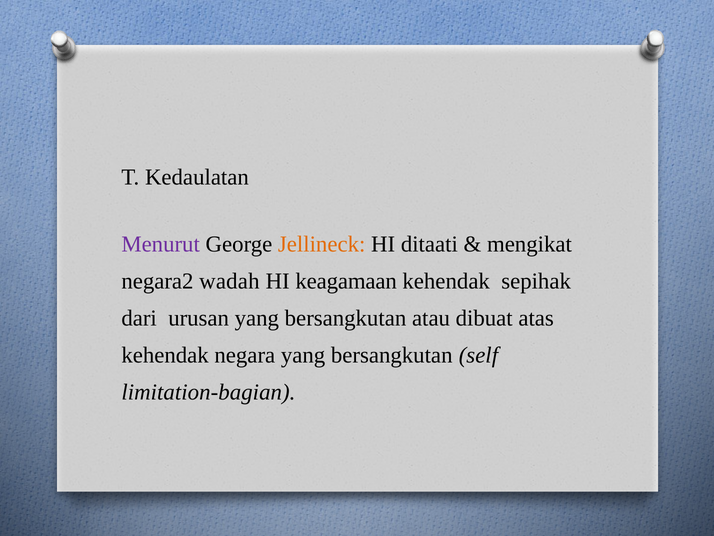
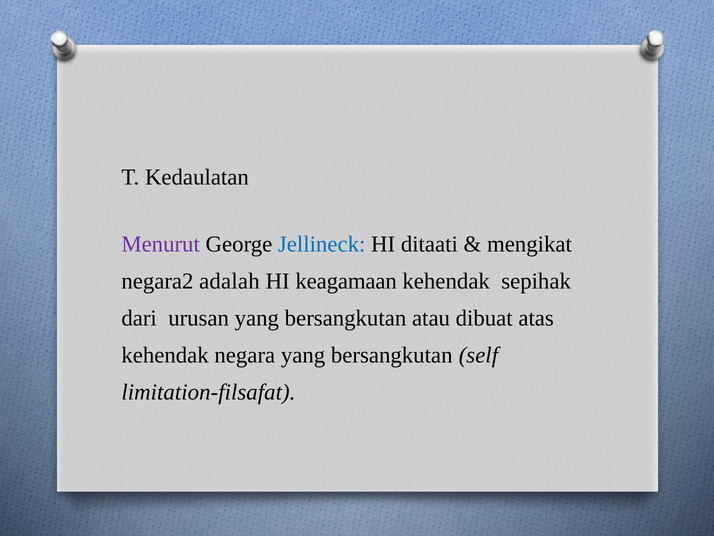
Jellineck colour: orange -> blue
wadah: wadah -> adalah
limitation-bagian: limitation-bagian -> limitation-filsafat
